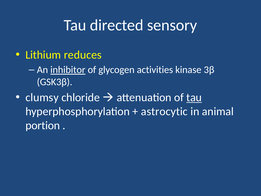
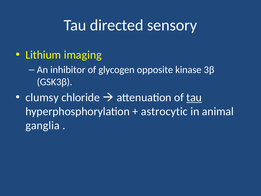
reduces: reduces -> imaging
inhibitor underline: present -> none
activities: activities -> opposite
portion: portion -> ganglia
